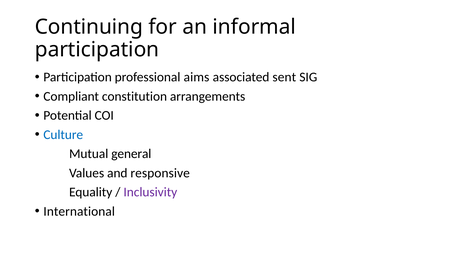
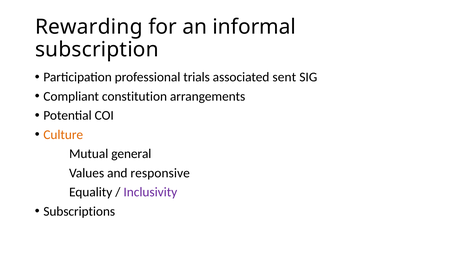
Continuing: Continuing -> Rewarding
participation at (97, 50): participation -> subscription
aims: aims -> trials
Culture colour: blue -> orange
International: International -> Subscriptions
